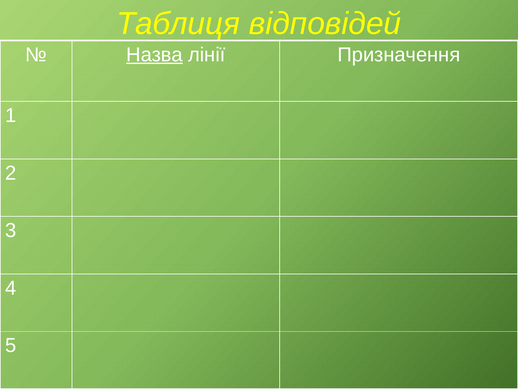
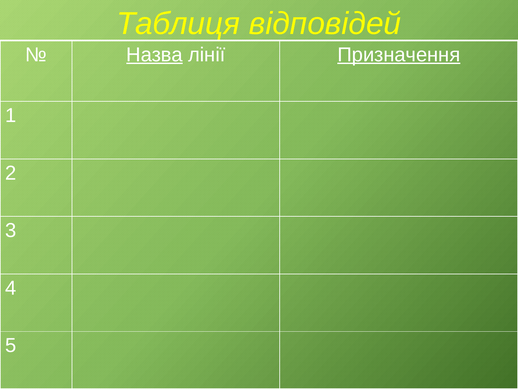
Призначення underline: none -> present
